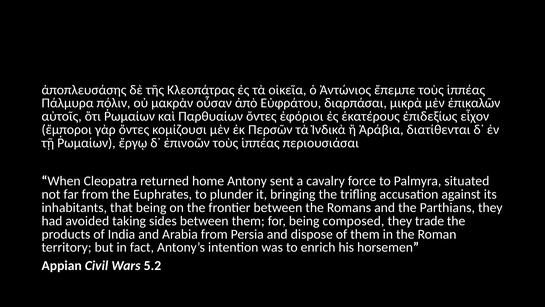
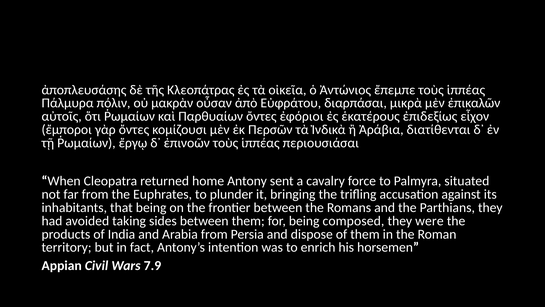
trade: trade -> were
5.2: 5.2 -> 7.9
